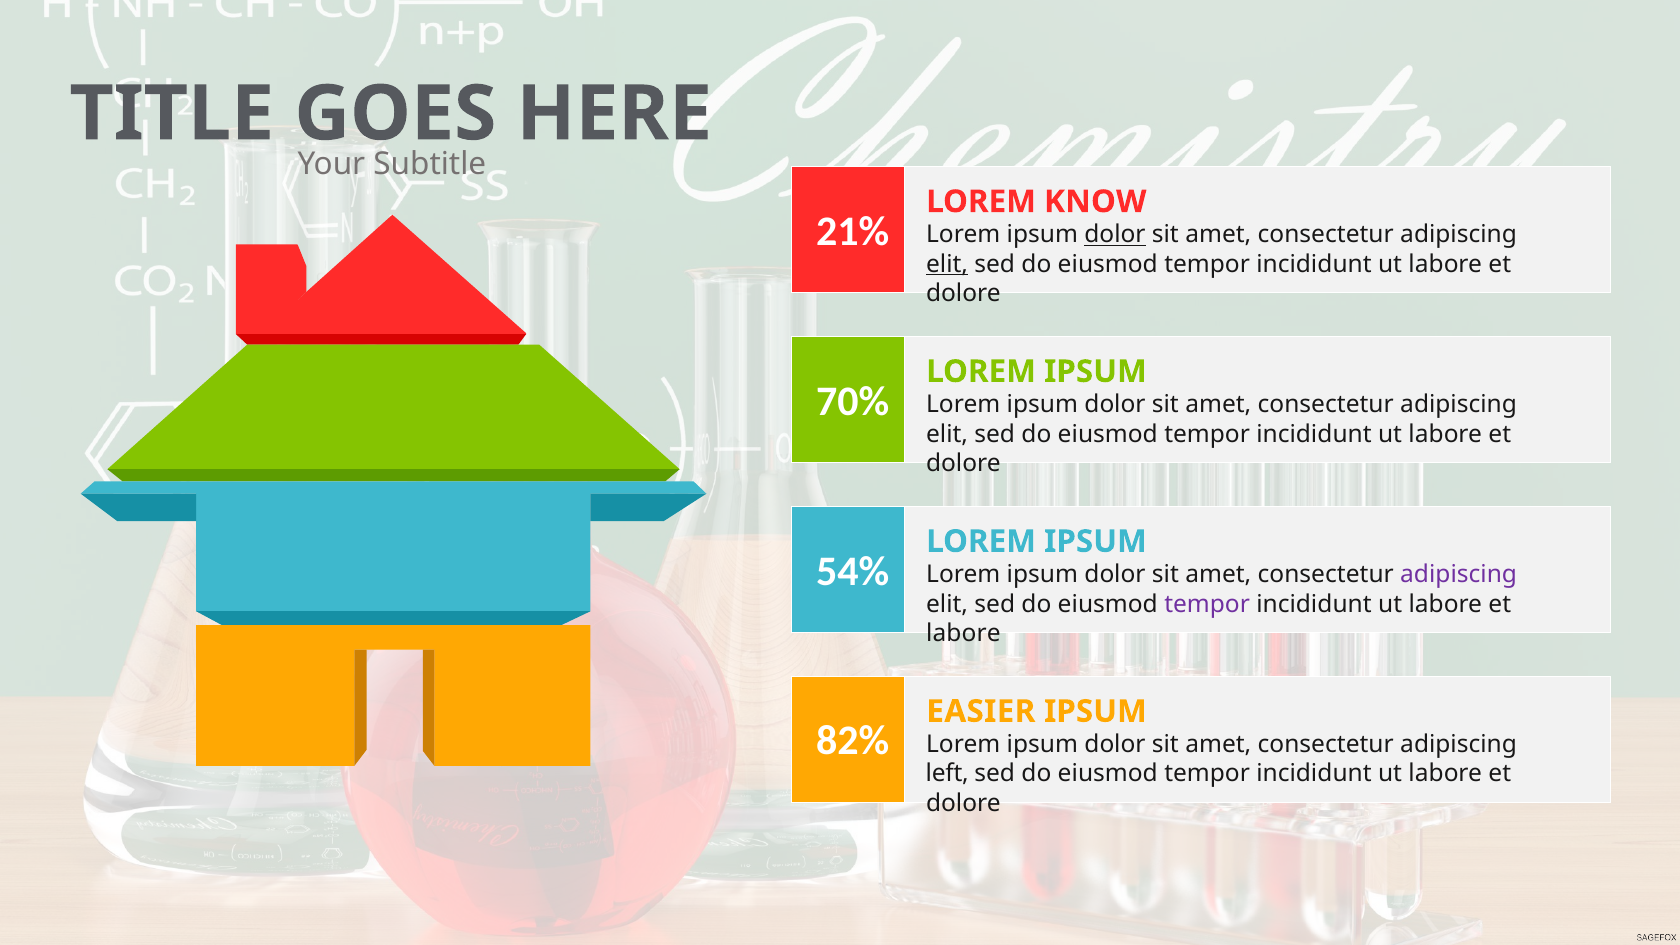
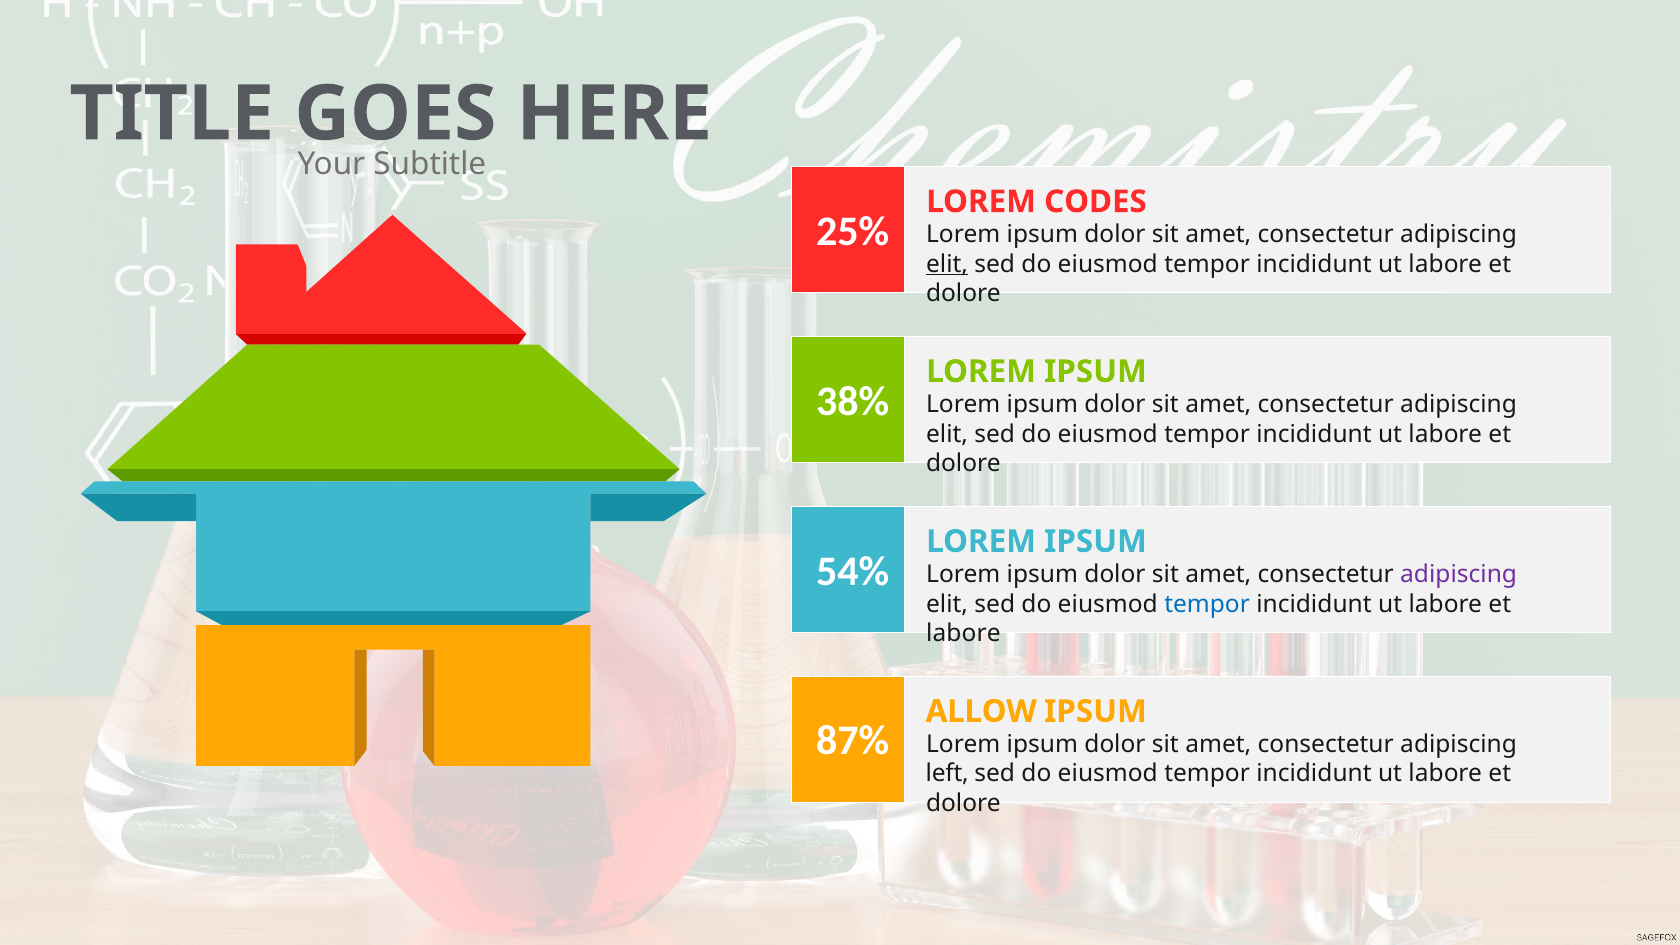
KNOW: KNOW -> CODES
21%: 21% -> 25%
dolor at (1115, 235) underline: present -> none
70%: 70% -> 38%
tempor at (1207, 604) colour: purple -> blue
EASIER: EASIER -> ALLOW
82%: 82% -> 87%
